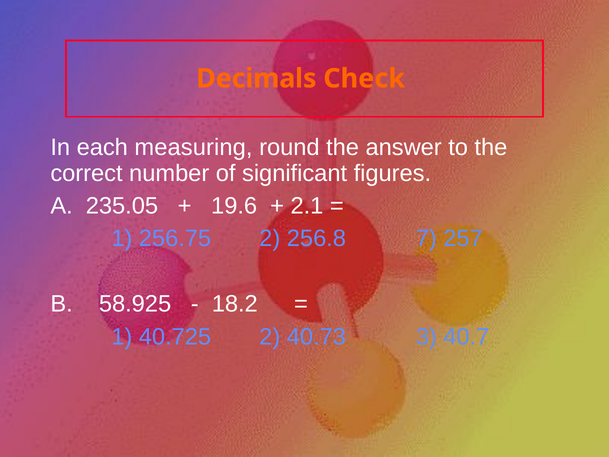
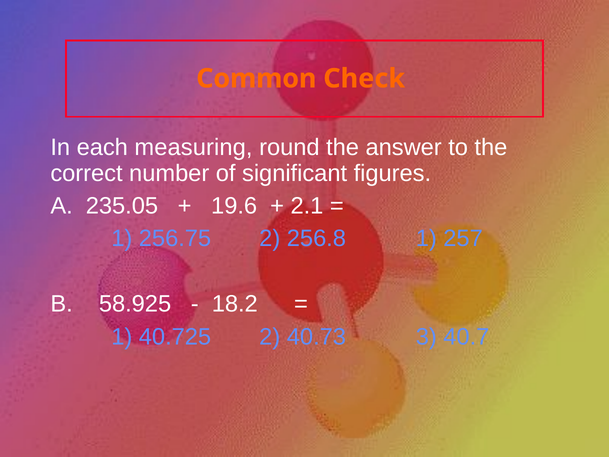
Decimals: Decimals -> Common
256.8 7: 7 -> 1
